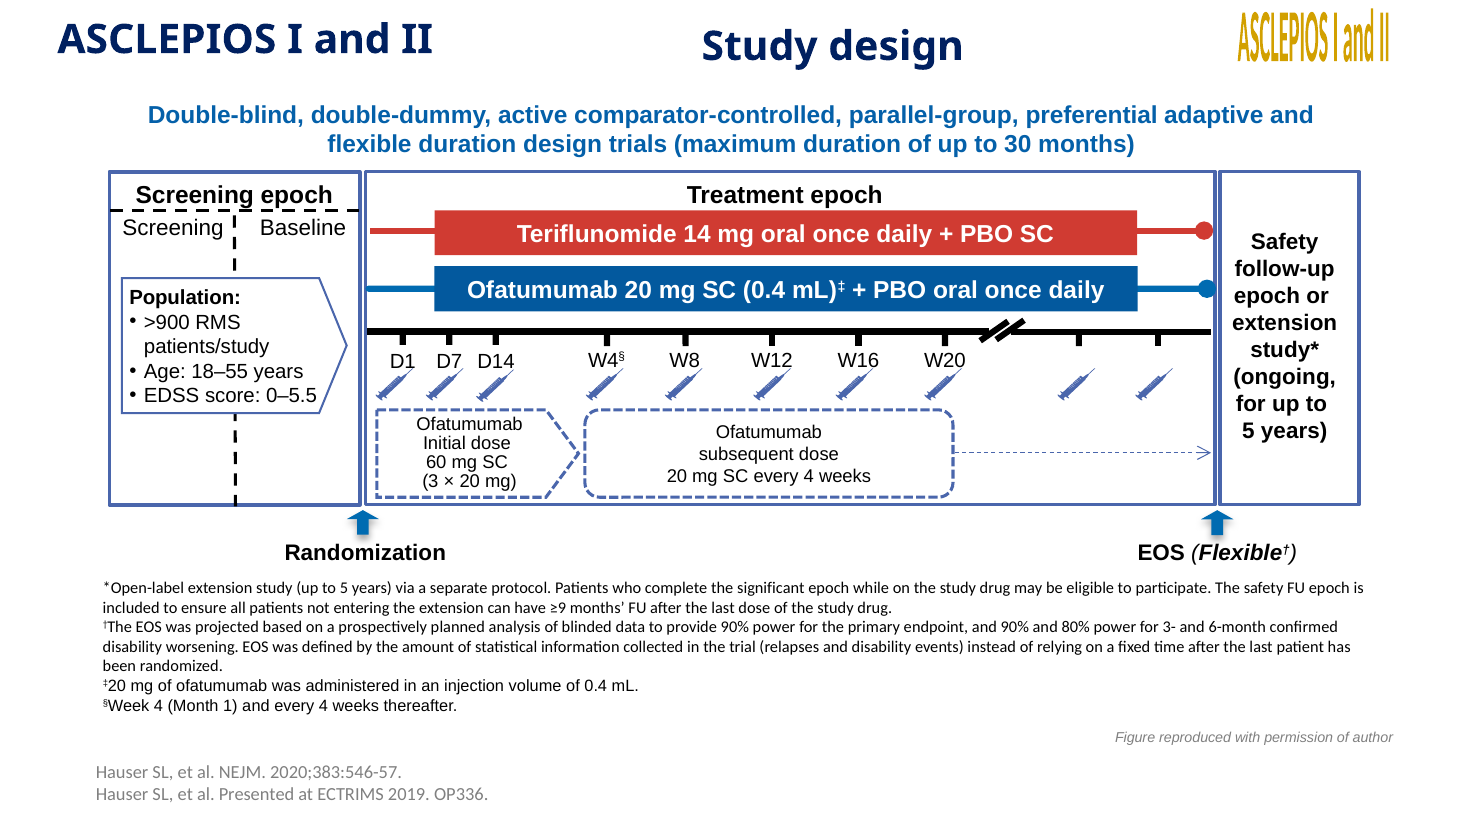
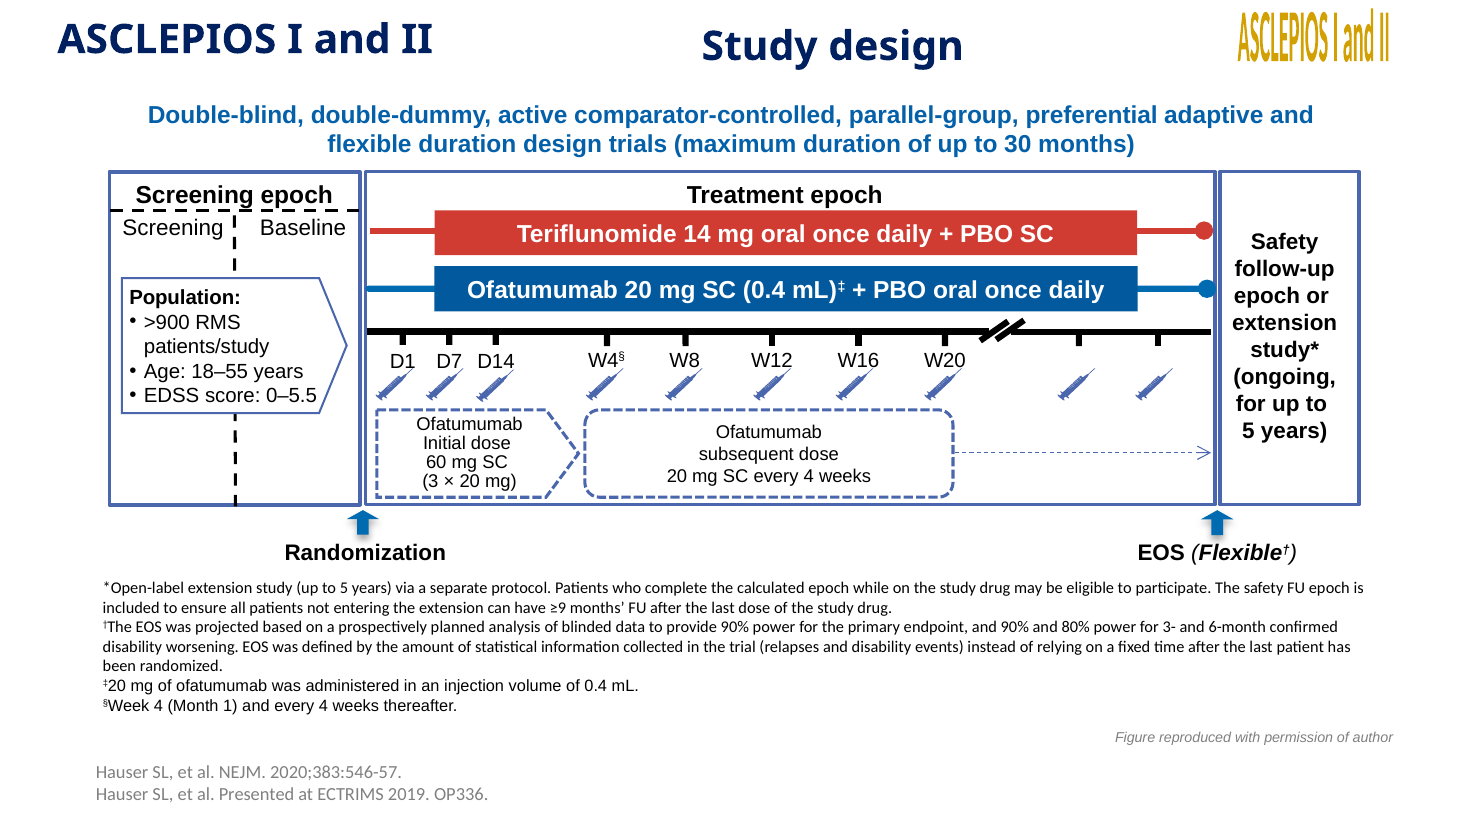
significant: significant -> calculated
